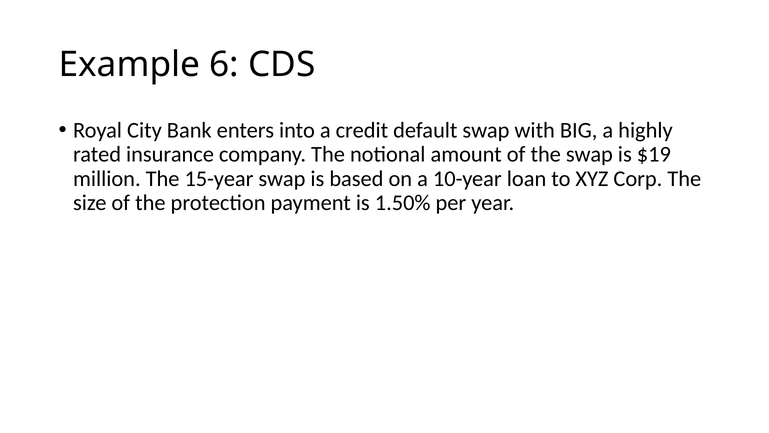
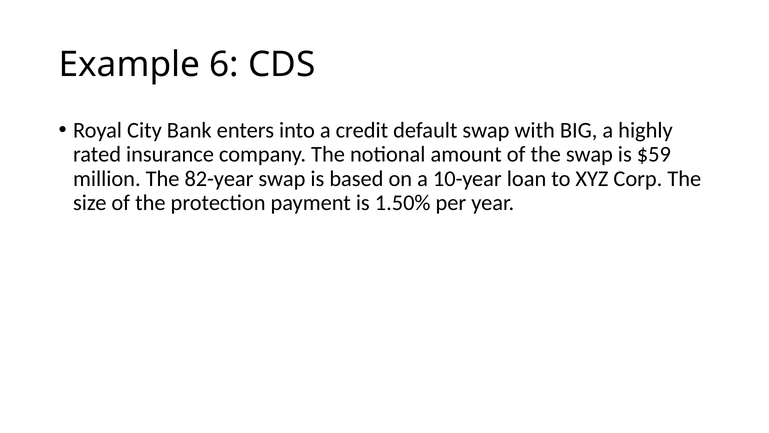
$19: $19 -> $59
15-year: 15-year -> 82-year
